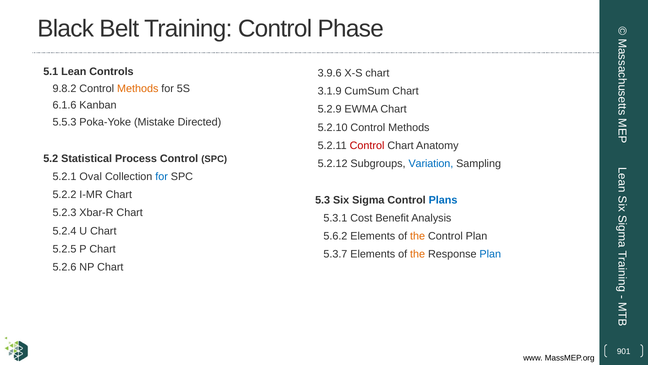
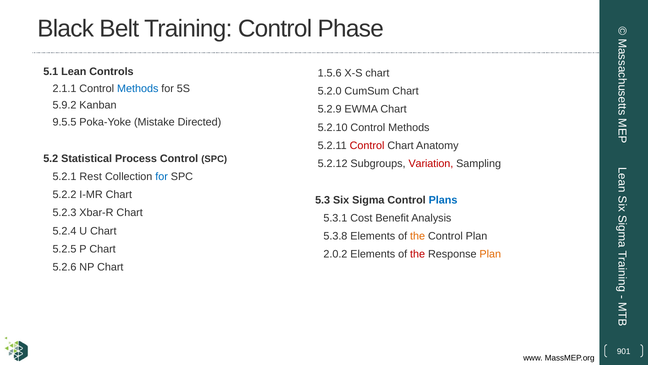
3.9.6: 3.9.6 -> 1.5.6
9.8.2: 9.8.2 -> 2.1.1
Methods at (138, 88) colour: orange -> blue
3.1.9: 3.1.9 -> 5.2.0
6.1.6: 6.1.6 -> 5.9.2
5.5.3: 5.5.3 -> 9.5.5
Variation colour: blue -> red
Oval: Oval -> Rest
5.6.2: 5.6.2 -> 5.3.8
5.3.7: 5.3.7 -> 2.0.2
the at (418, 254) colour: orange -> red
Plan at (490, 254) colour: blue -> orange
